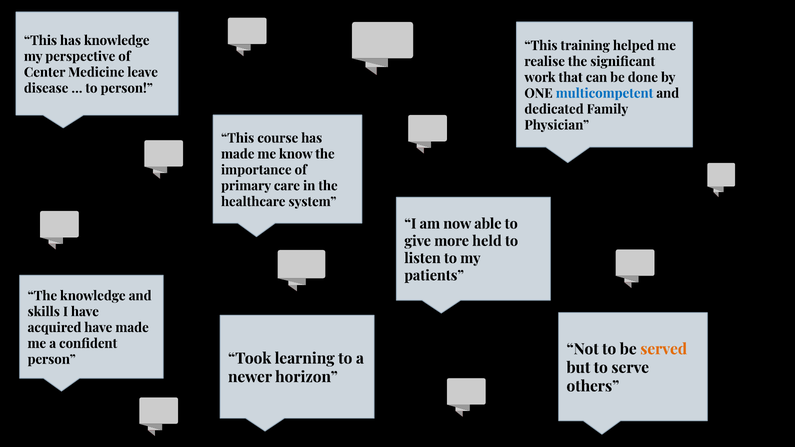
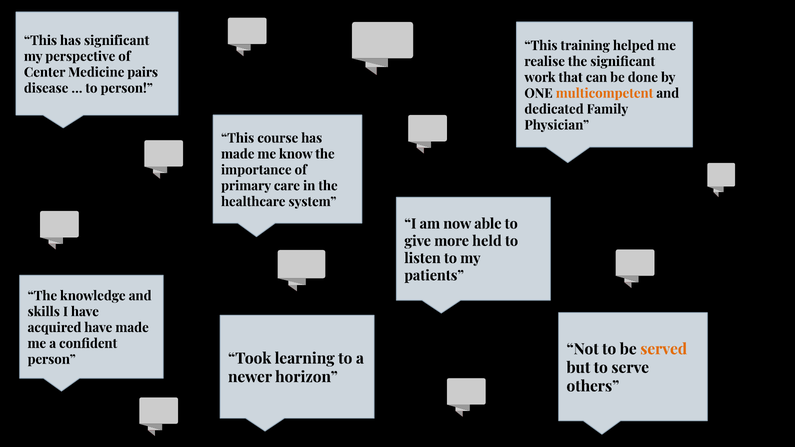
has knowledge: knowledge -> significant
leave: leave -> pairs
multicompetent colour: blue -> orange
